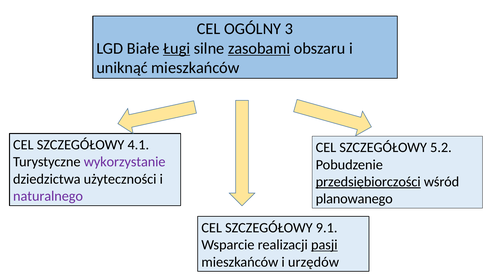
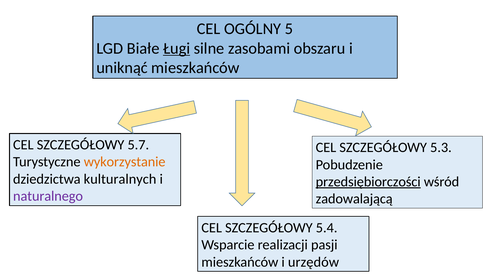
3: 3 -> 5
zasobami underline: present -> none
4.1: 4.1 -> 5.7
5.2: 5.2 -> 5.3
wykorzystanie colour: purple -> orange
użyteczności: użyteczności -> kulturalnych
planowanego: planowanego -> zadowalającą
9.1: 9.1 -> 5.4
pasji underline: present -> none
